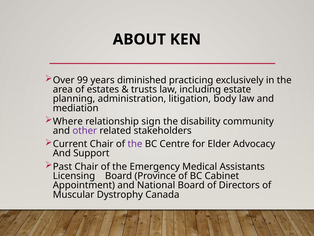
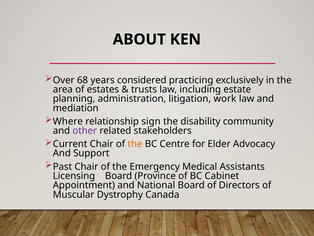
99: 99 -> 68
diminished: diminished -> considered
body: body -> work
the at (135, 144) colour: purple -> orange
